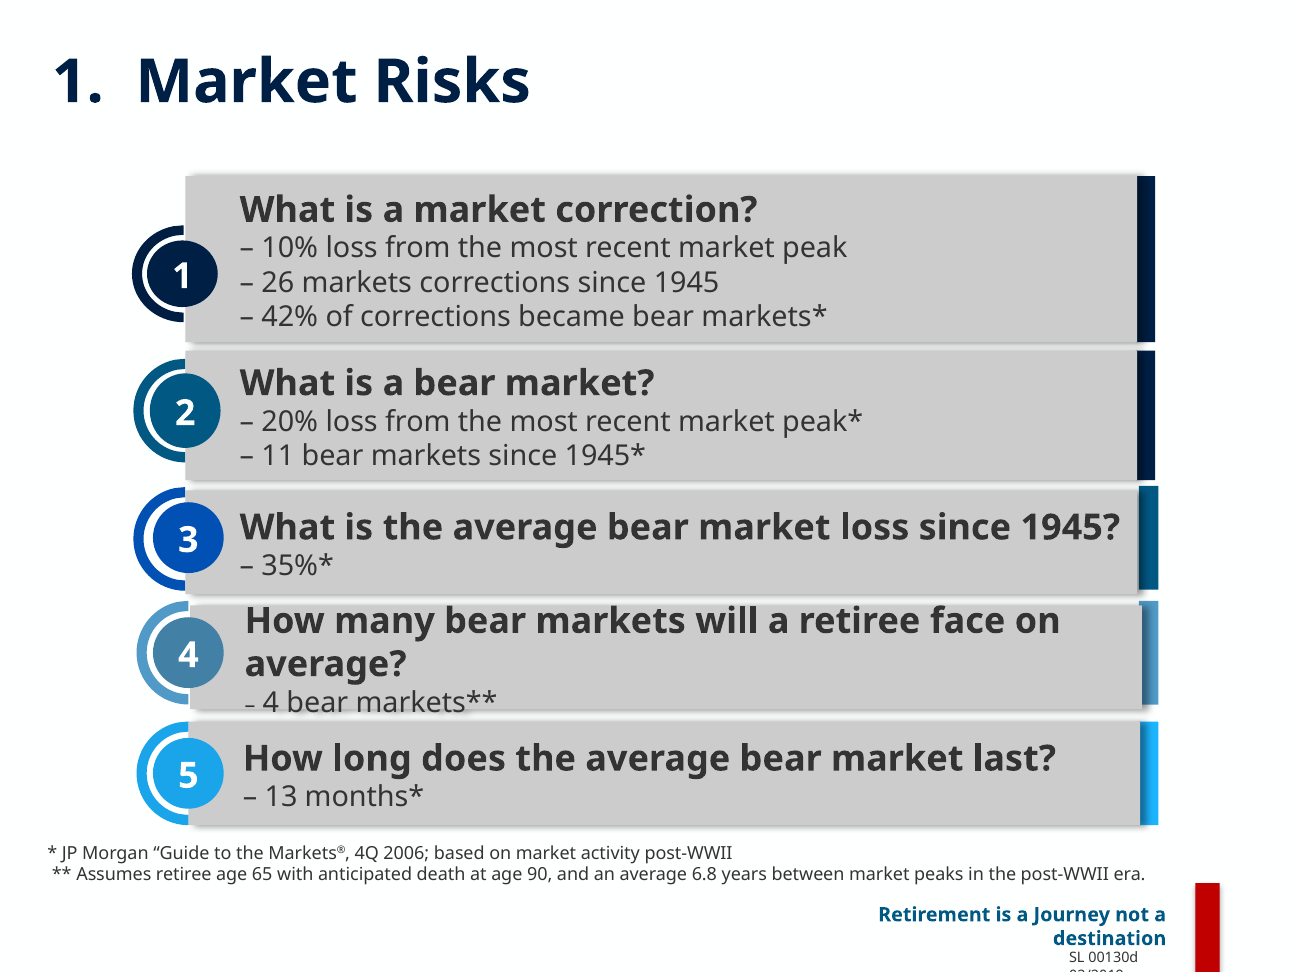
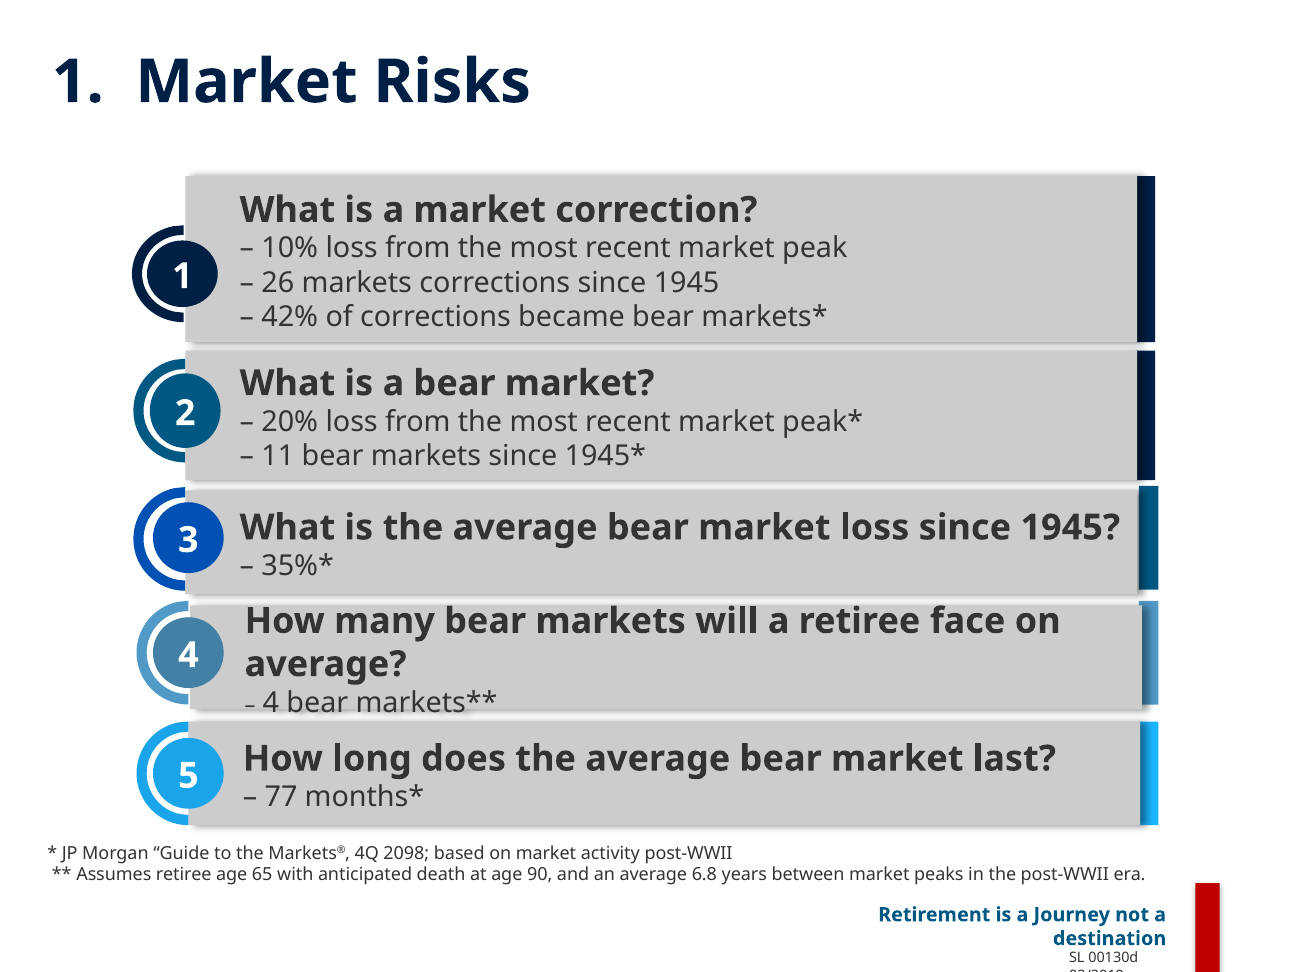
13: 13 -> 77
2006: 2006 -> 2098
